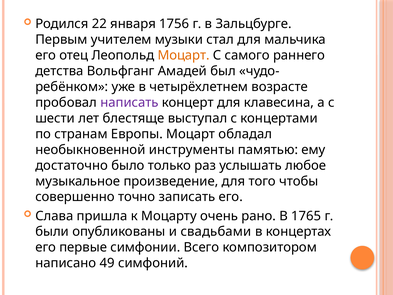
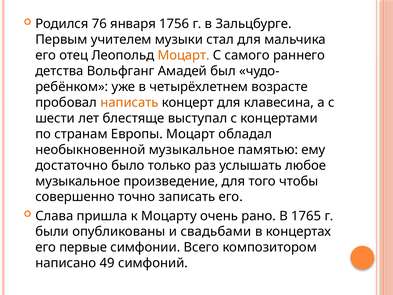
22: 22 -> 76
написать colour: purple -> orange
необыкновенной инструменты: инструменты -> музыкальное
